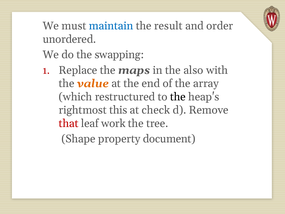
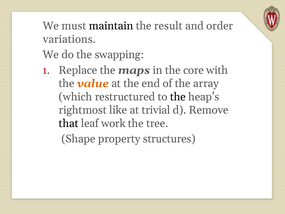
maintain colour: blue -> black
unordered: unordered -> variations
also: also -> core
this: this -> like
check: check -> trivial
that colour: red -> black
document: document -> structures
